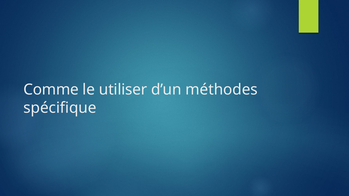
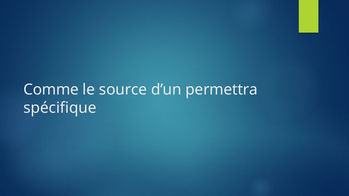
utiliser: utiliser -> source
méthodes: méthodes -> permettra
